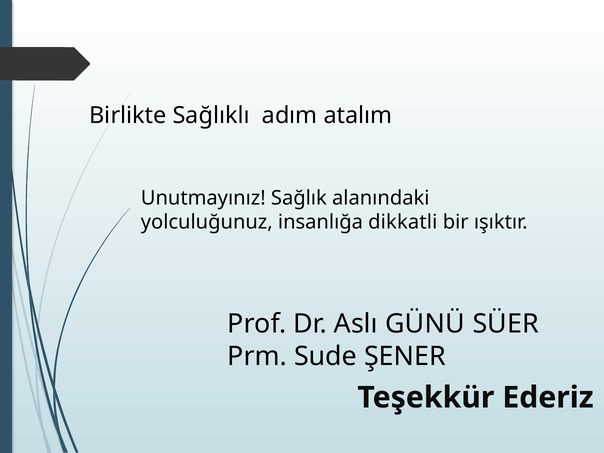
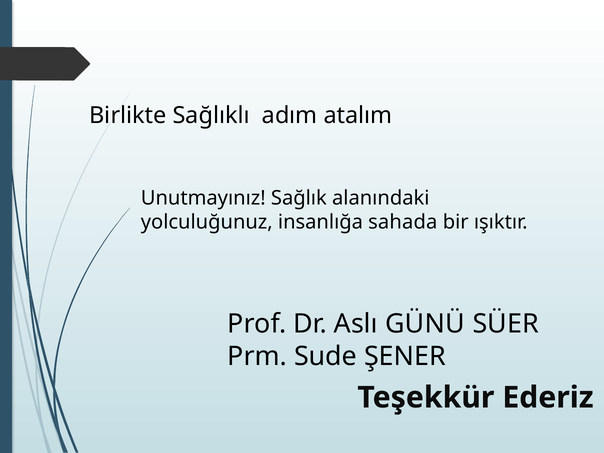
dikkatli: dikkatli -> sahada
